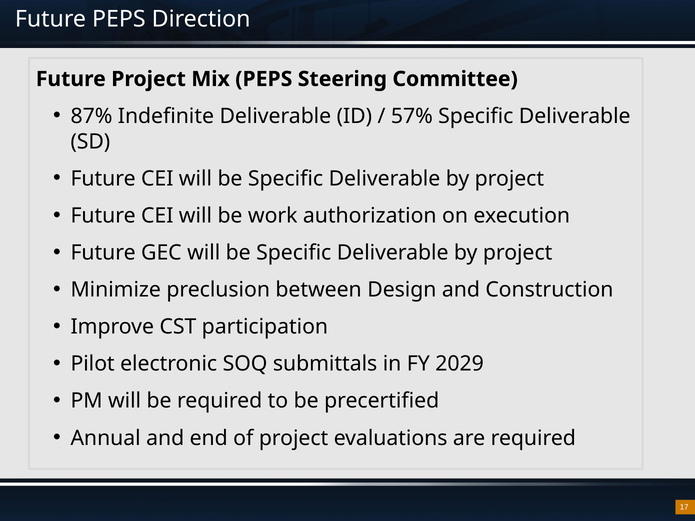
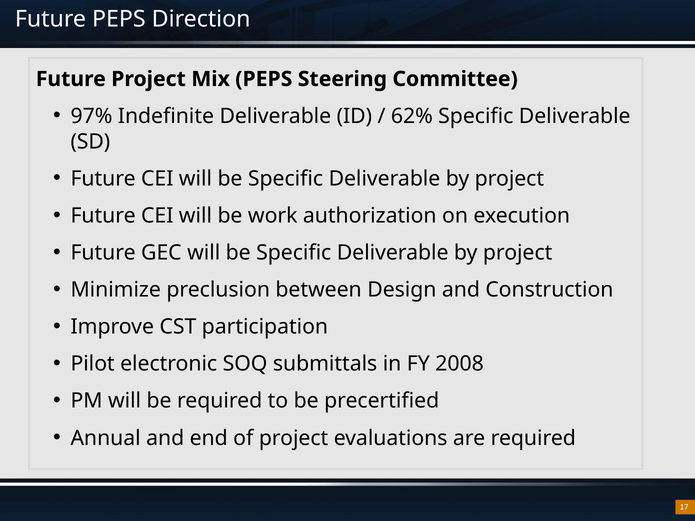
87%: 87% -> 97%
57%: 57% -> 62%
2029: 2029 -> 2008
